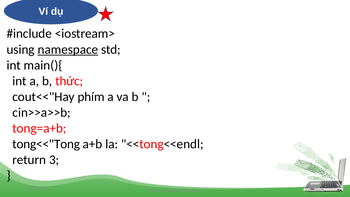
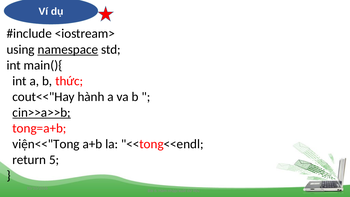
phím: phím -> hành
cin>>a>>b underline: none -> present
tong<<"Tong: tong<<"Tong -> viện<<"Tong
3: 3 -> 5
